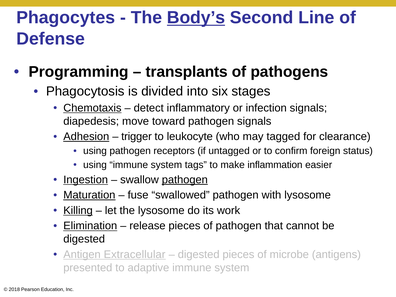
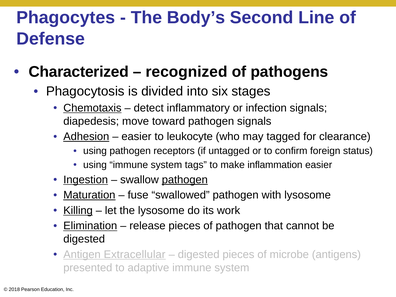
Body’s underline: present -> none
Programming: Programming -> Characterized
transplants: transplants -> recognized
trigger at (137, 137): trigger -> easier
